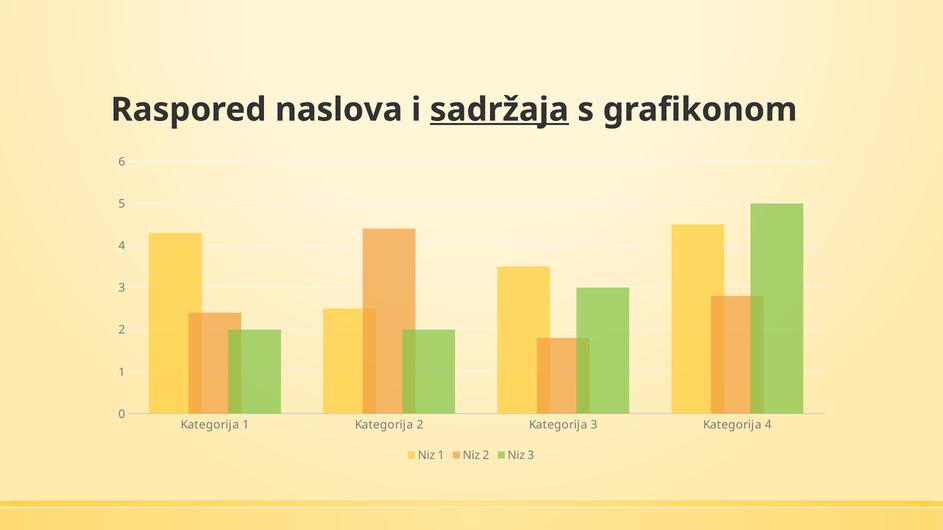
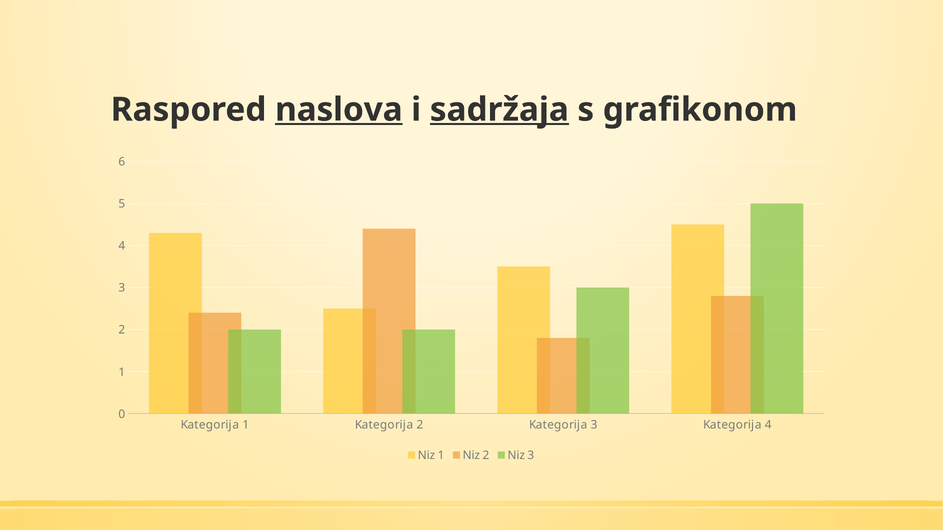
naslova underline: none -> present
